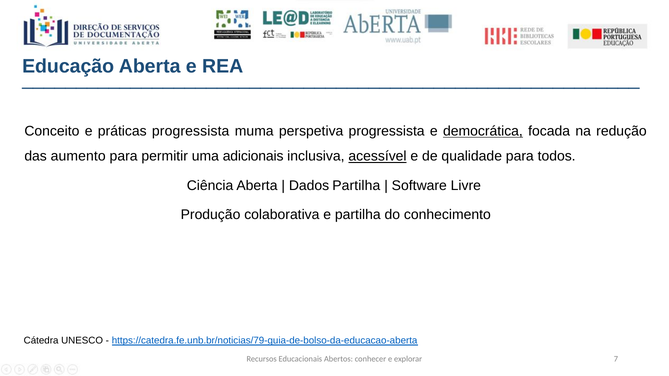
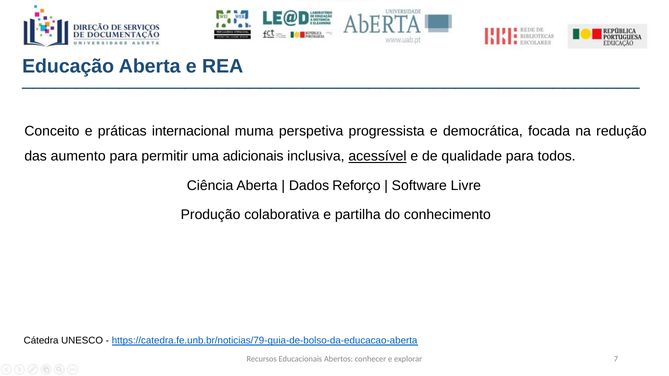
práticas progressista: progressista -> internacional
democrática underline: present -> none
Dados Partilha: Partilha -> Reforço
